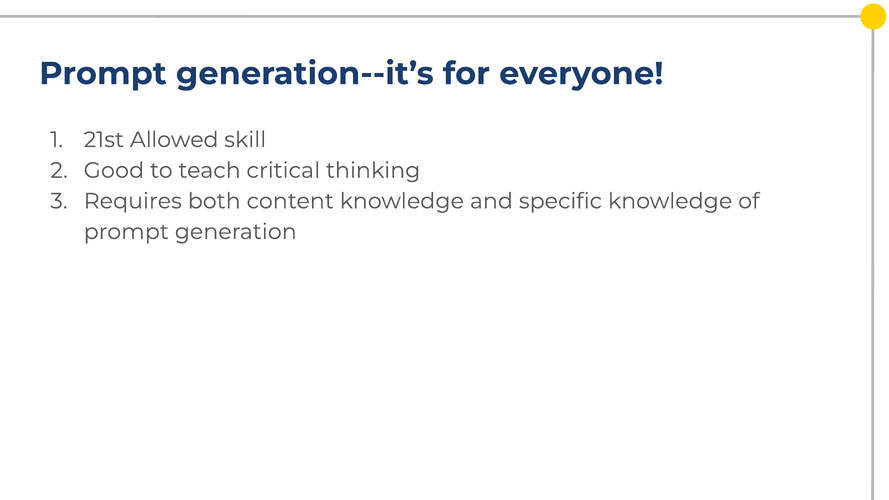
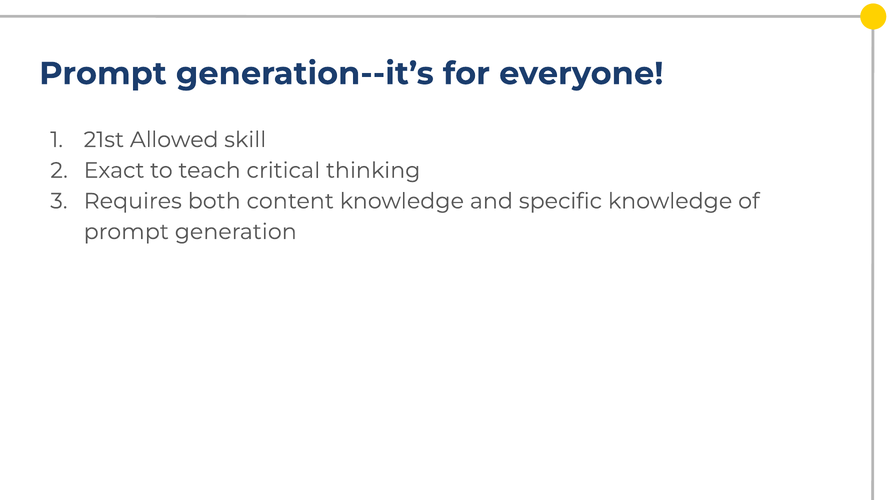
Good: Good -> Exact
